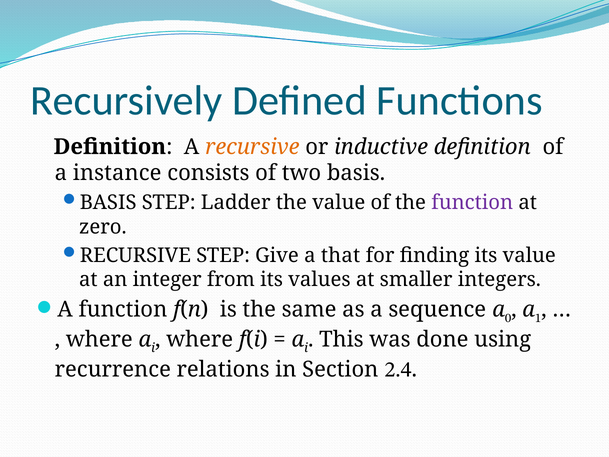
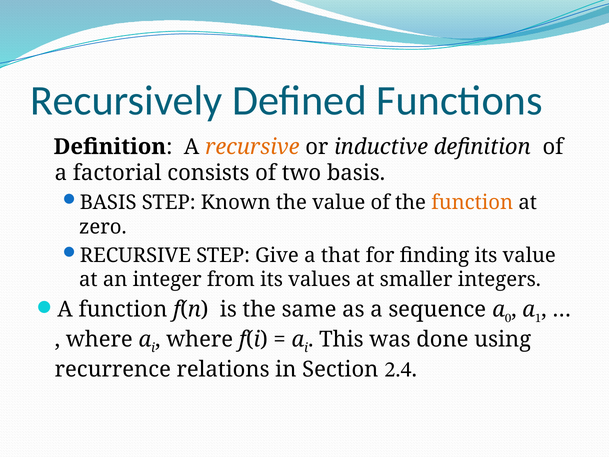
instance: instance -> factorial
Ladder: Ladder -> Known
function at (472, 202) colour: purple -> orange
